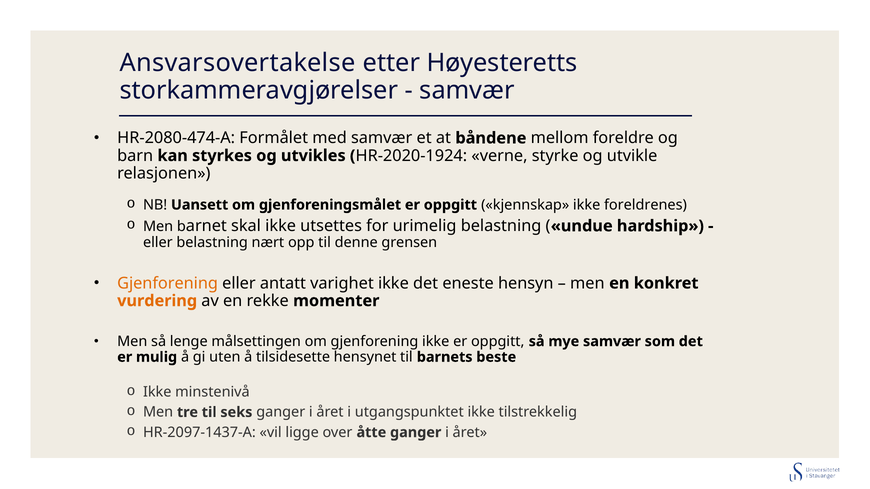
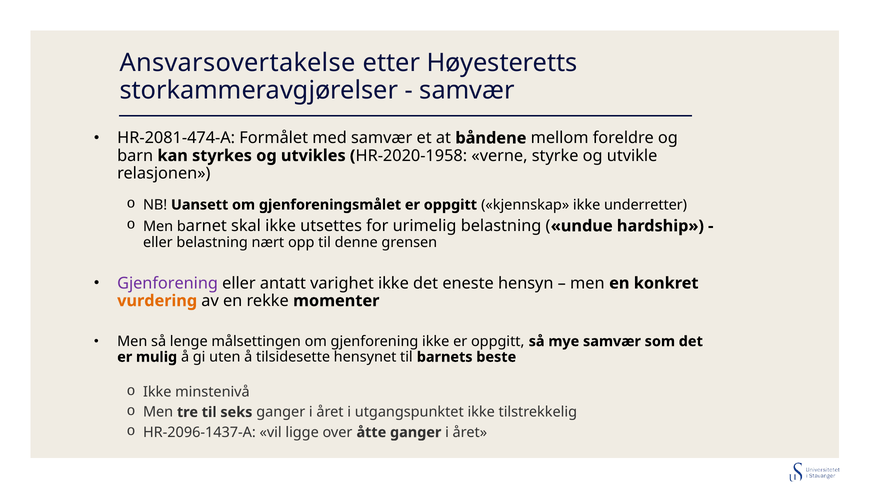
HR-2080-474-A: HR-2080-474-A -> HR-2081-474-A
HR-2020-1924: HR-2020-1924 -> HR-2020-1958
foreldrenes: foreldrenes -> underretter
Gjenforening at (168, 283) colour: orange -> purple
HR-2097-1437-A: HR-2097-1437-A -> HR-2096-1437-A
